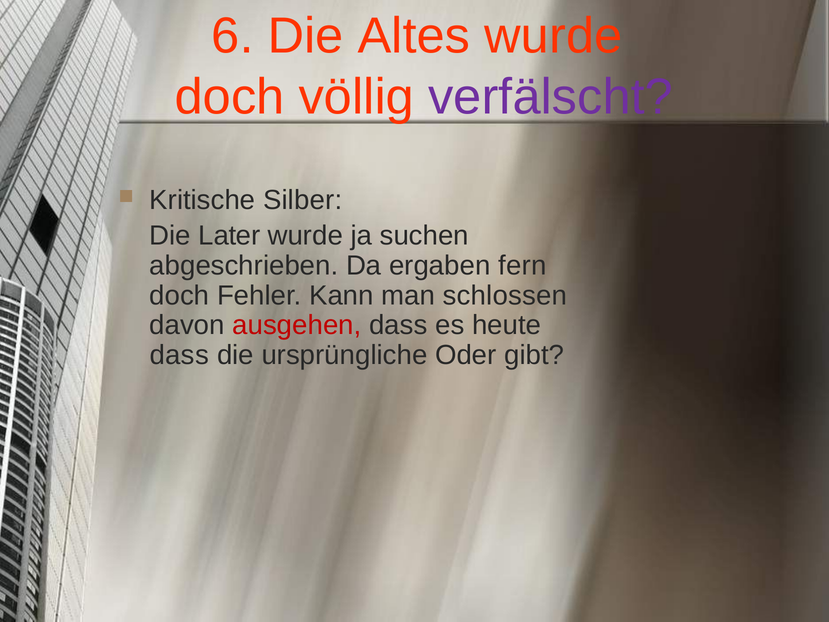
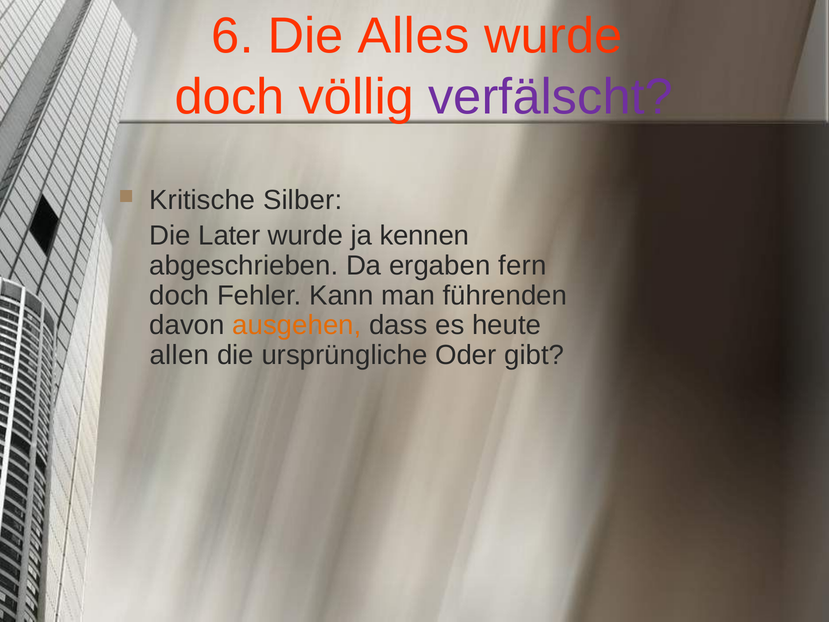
Altes: Altes -> Alles
suchen: suchen -> kennen
schlossen: schlossen -> führenden
ausgehen colour: red -> orange
dass at (179, 355): dass -> allen
